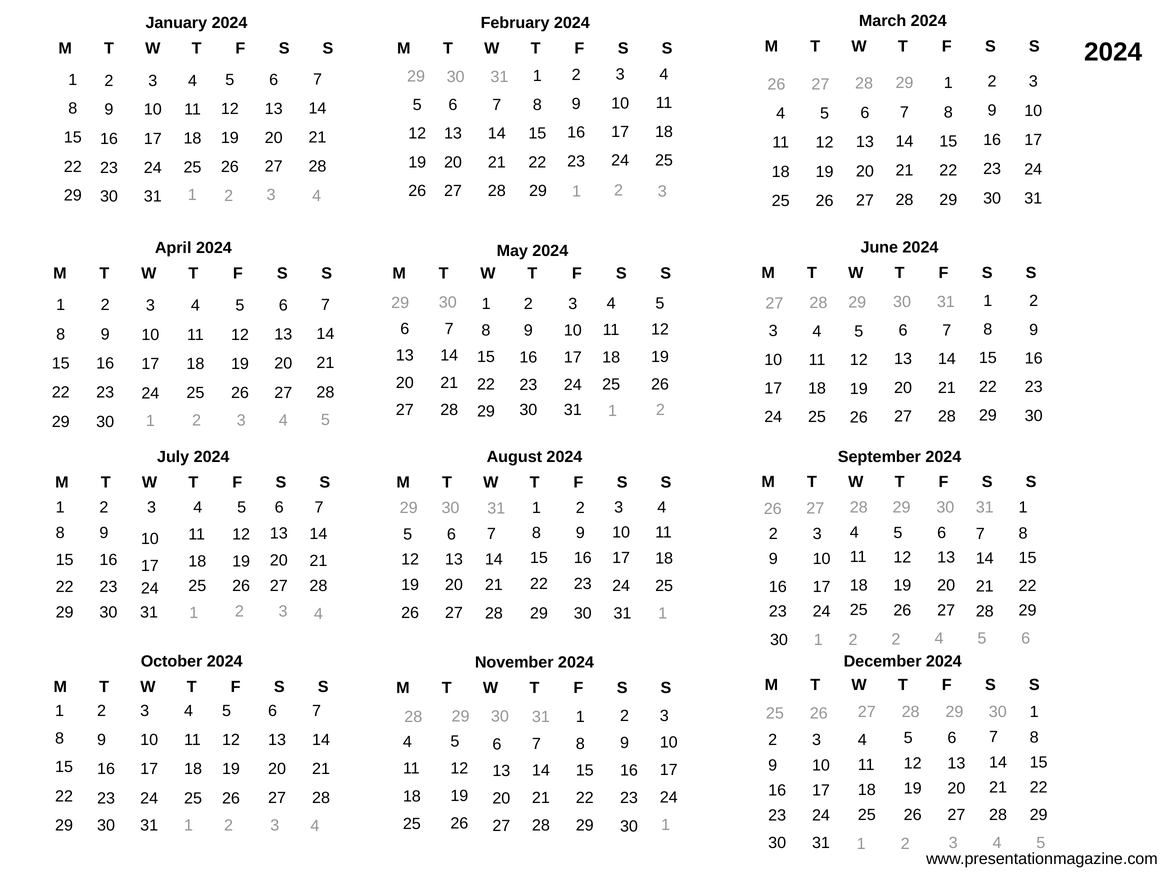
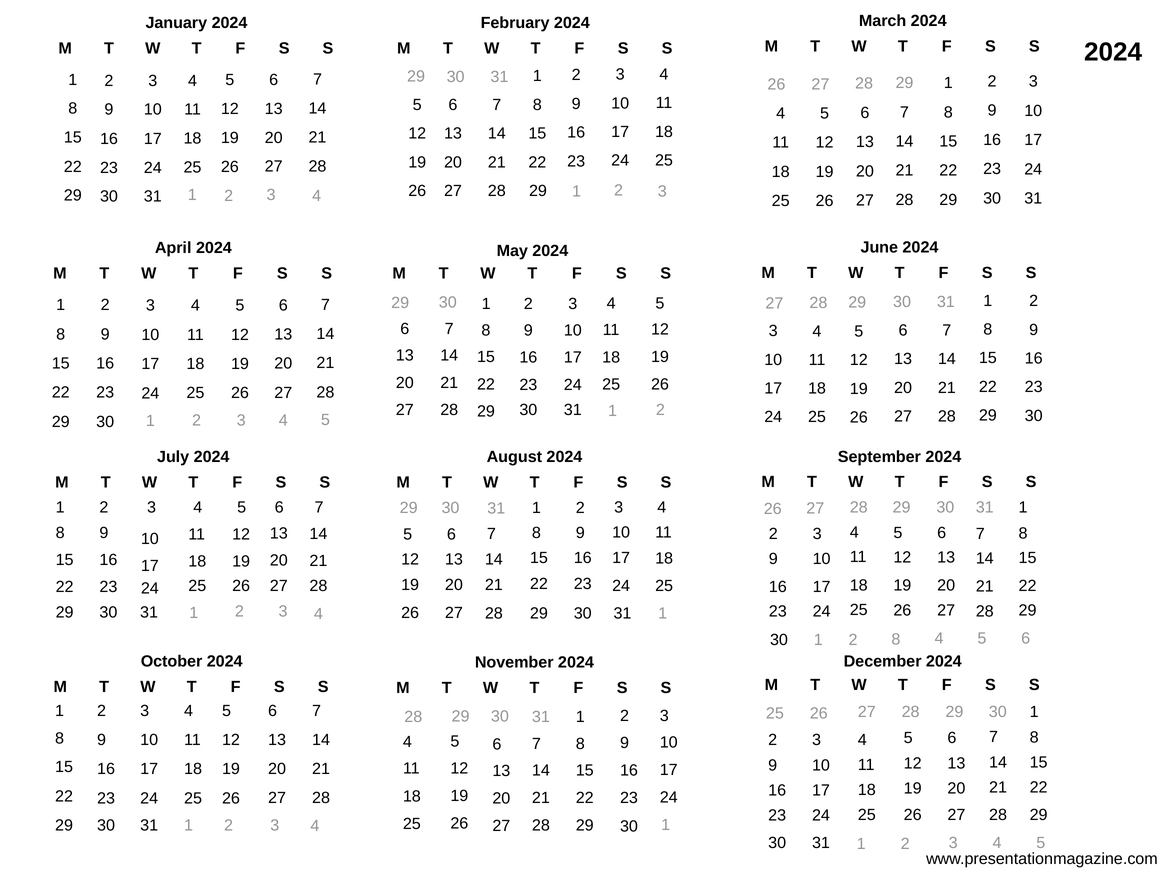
2 2: 2 -> 8
